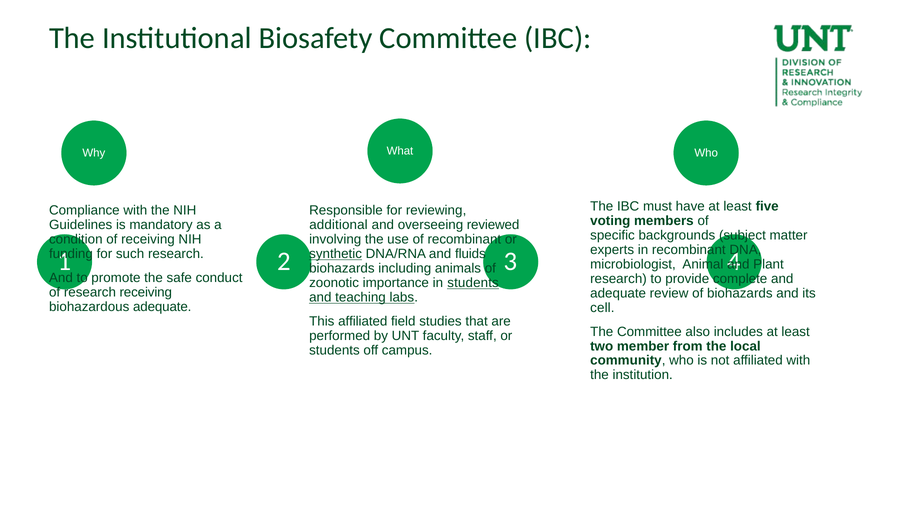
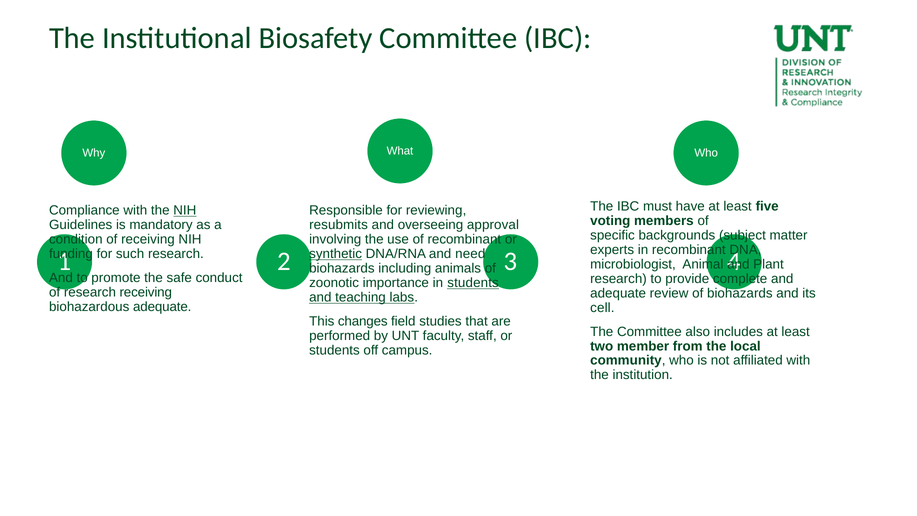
NIH at (185, 210) underline: none -> present
additional: additional -> resubmits
reviewed: reviewed -> approval
fluids: fluids -> need
This affiliated: affiliated -> changes
